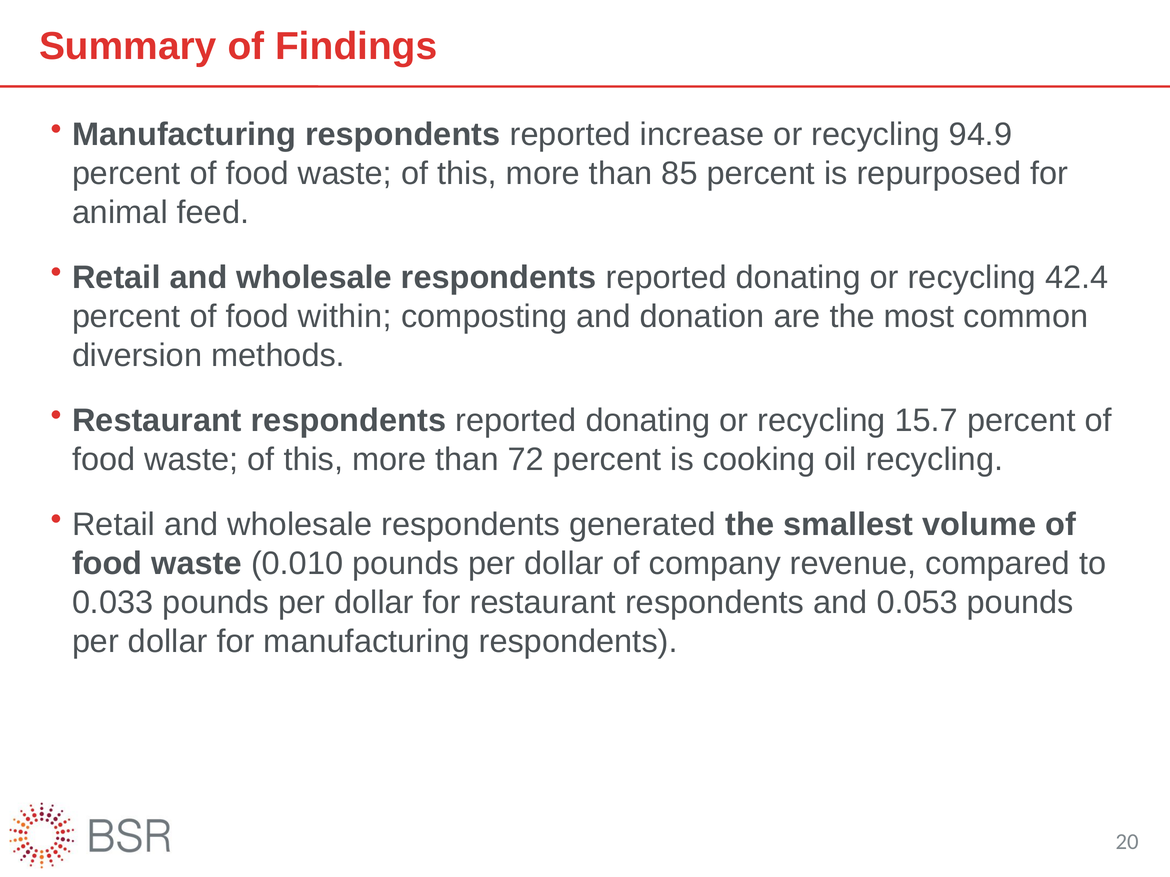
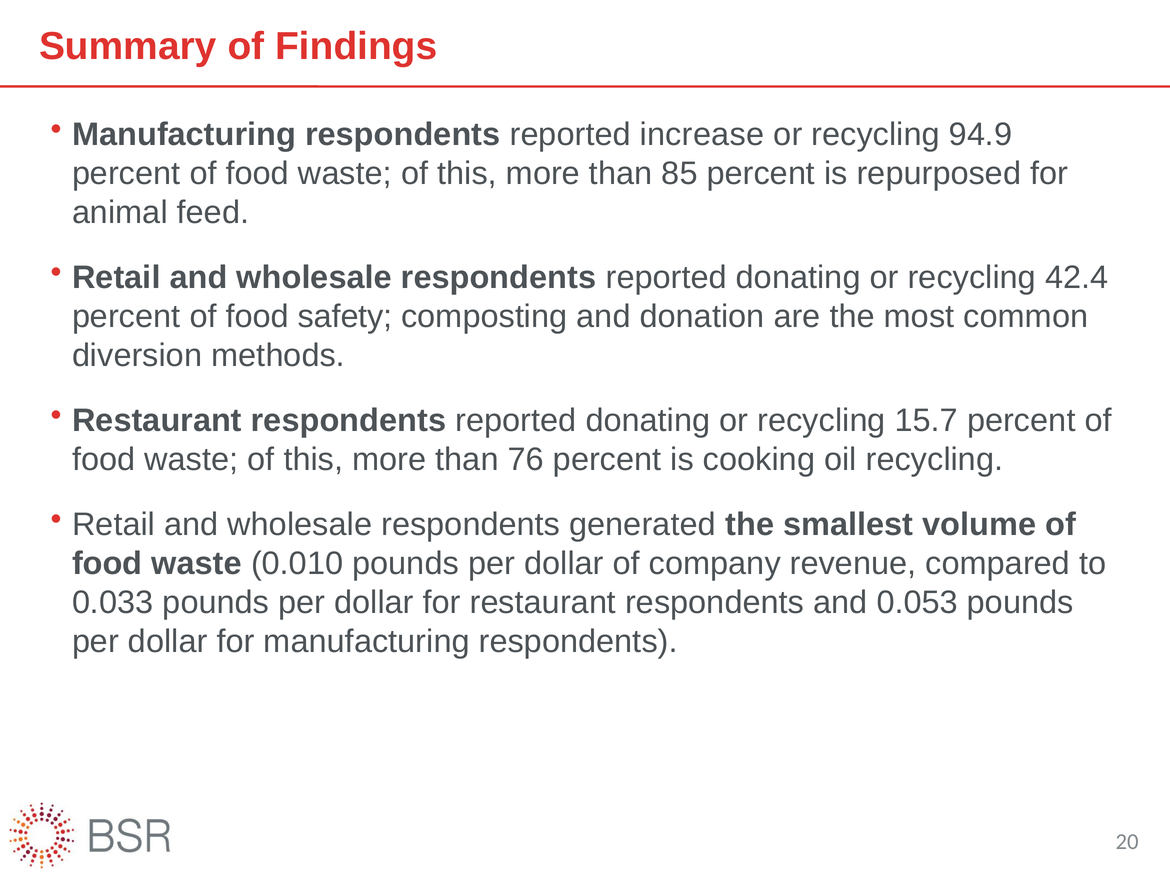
within: within -> safety
72: 72 -> 76
